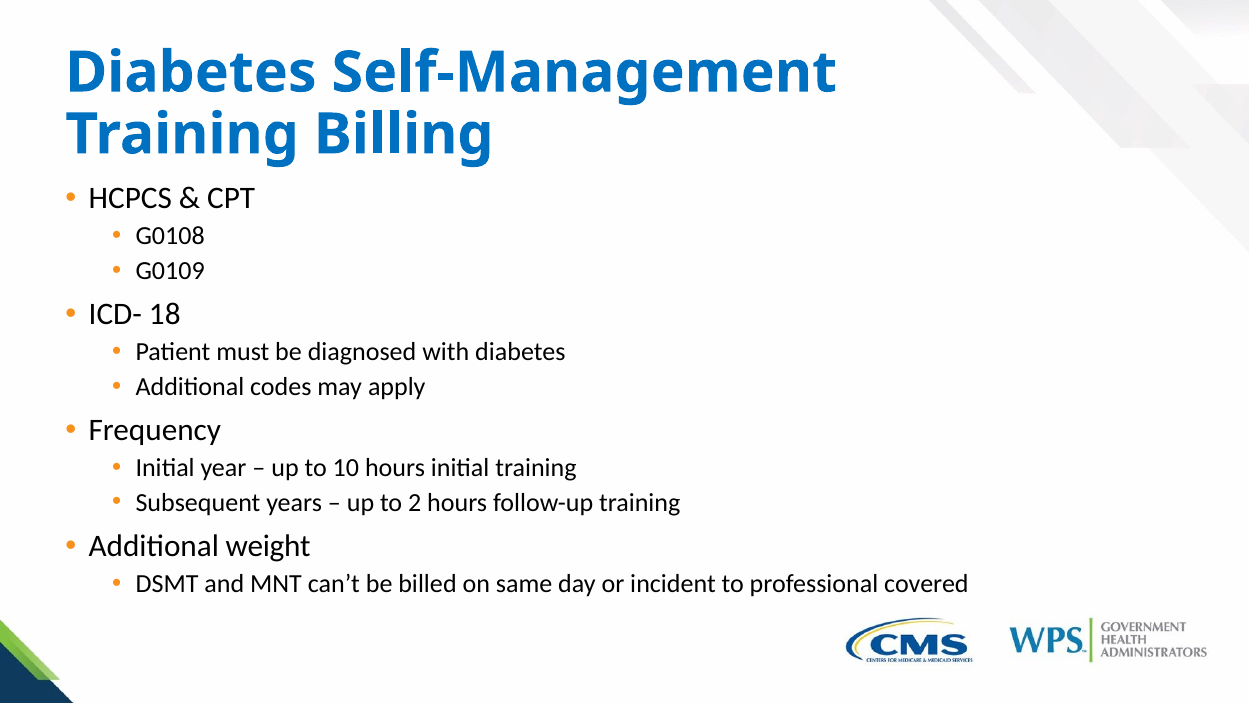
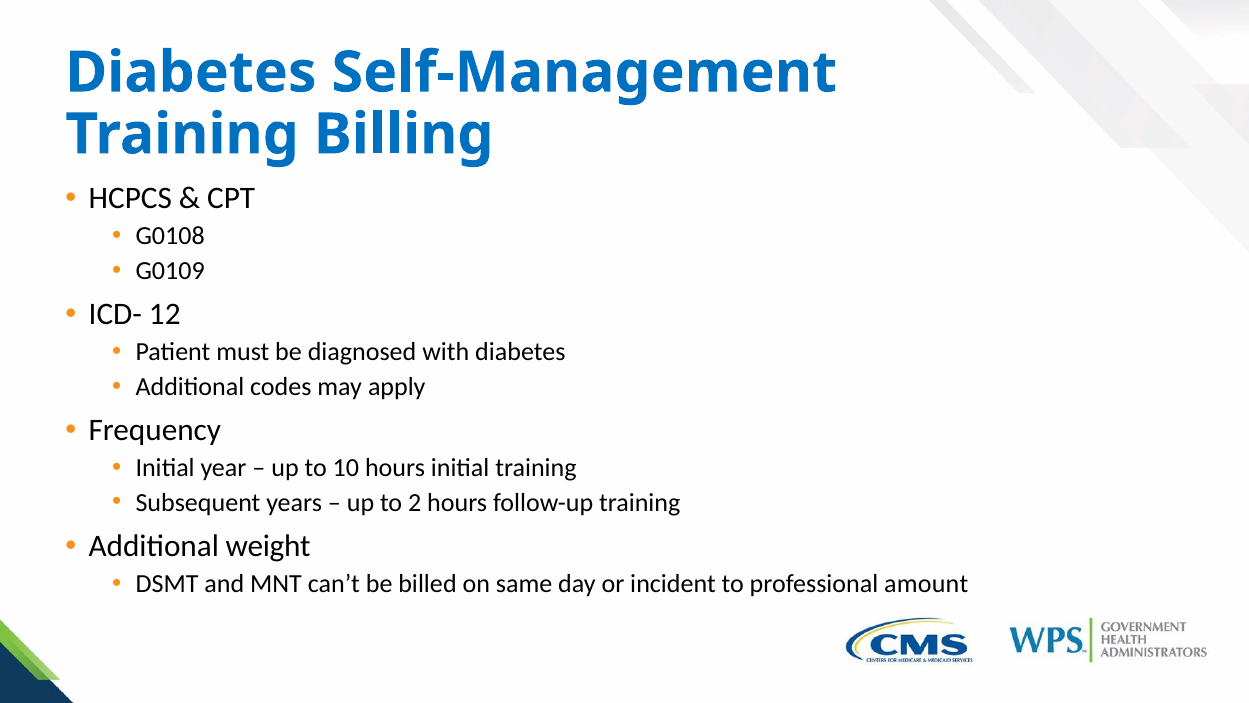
18: 18 -> 12
covered: covered -> amount
